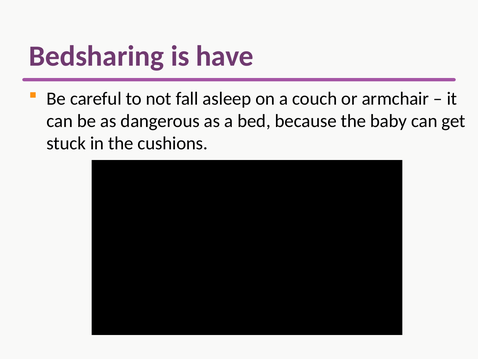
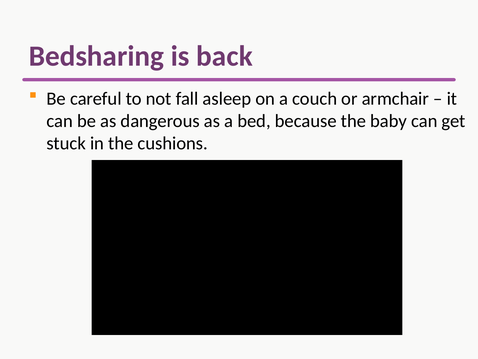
have: have -> back
